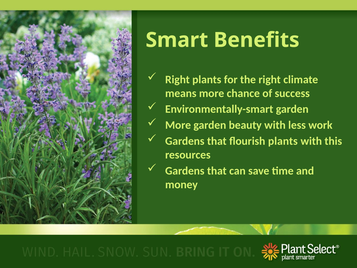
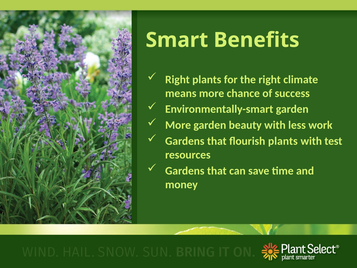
this: this -> test
